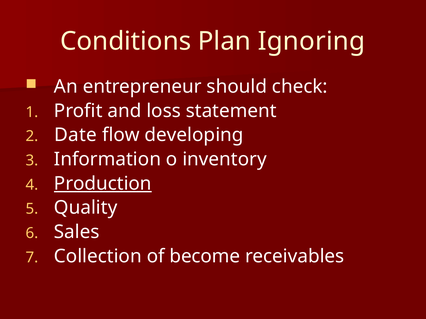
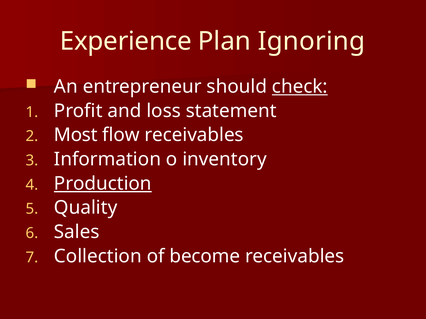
Conditions: Conditions -> Experience
check underline: none -> present
Date: Date -> Most
flow developing: developing -> receivables
